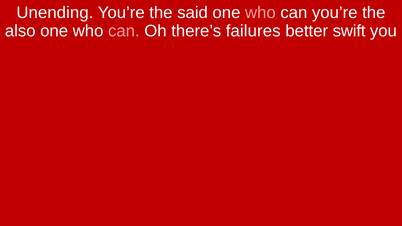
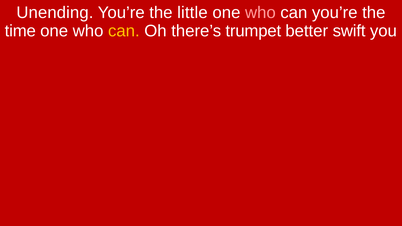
said: said -> little
also: also -> time
can at (124, 31) colour: pink -> yellow
failures: failures -> trumpet
